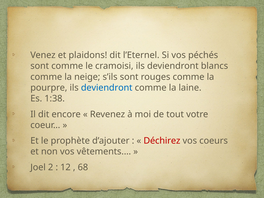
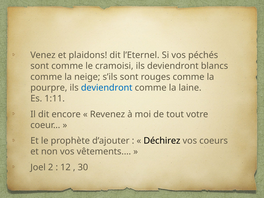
1:38: 1:38 -> 1:11
Déchirez colour: red -> black
68: 68 -> 30
